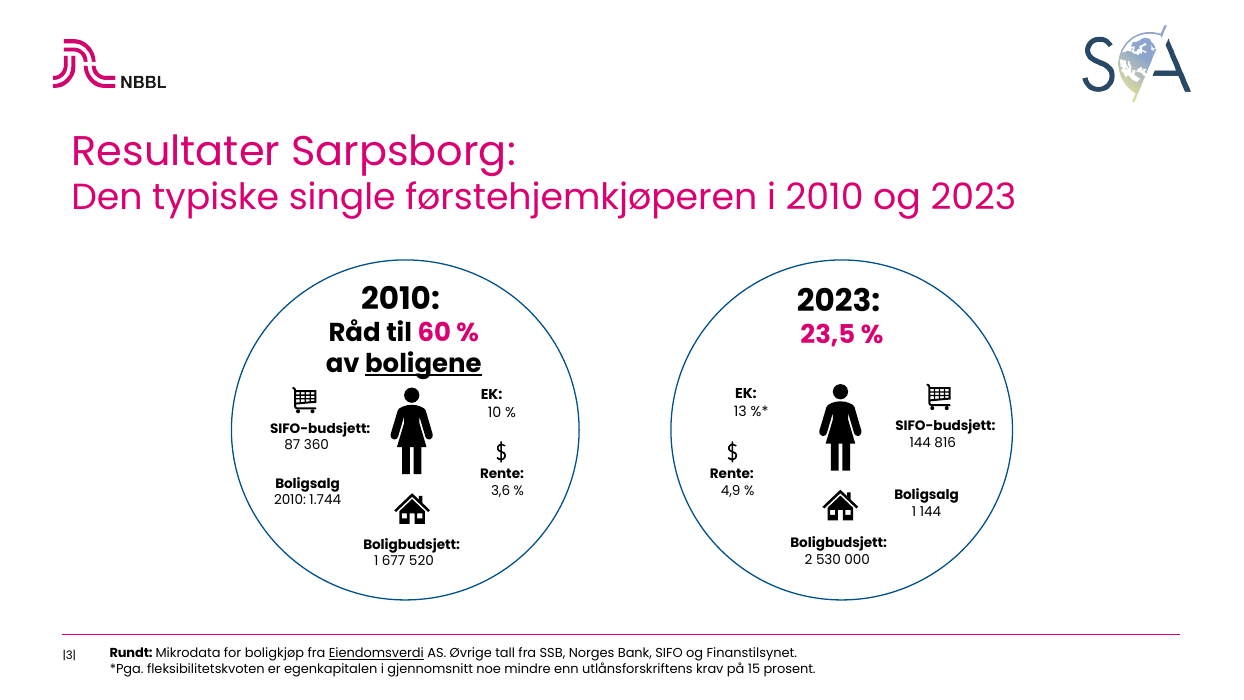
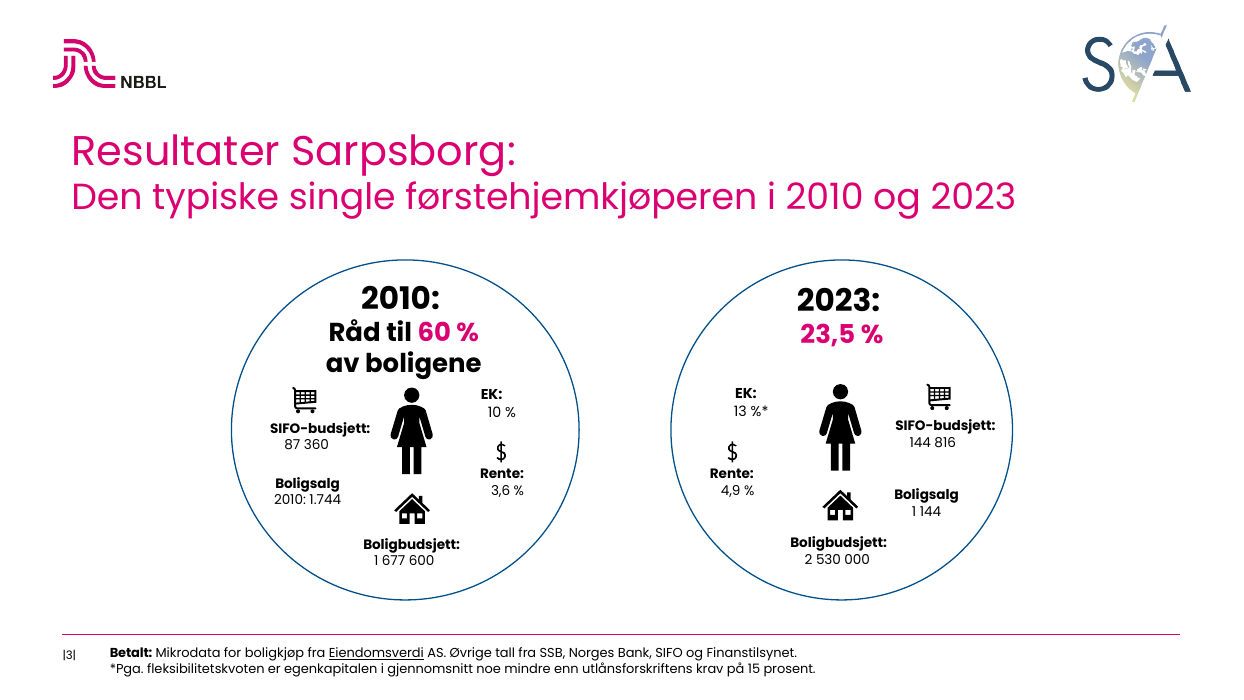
boligene underline: present -> none
520: 520 -> 600
Rundt: Rundt -> Betalt
